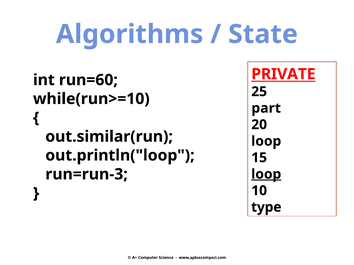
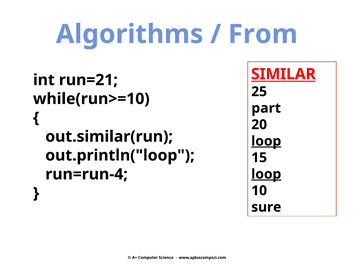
State: State -> From
PRIVATE: PRIVATE -> SIMILAR
run=60: run=60 -> run=21
loop at (266, 141) underline: none -> present
run=run-3: run=run-3 -> run=run-4
type: type -> sure
